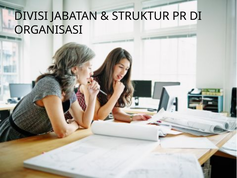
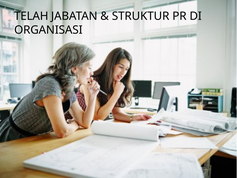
DIVISI: DIVISI -> TELAH
